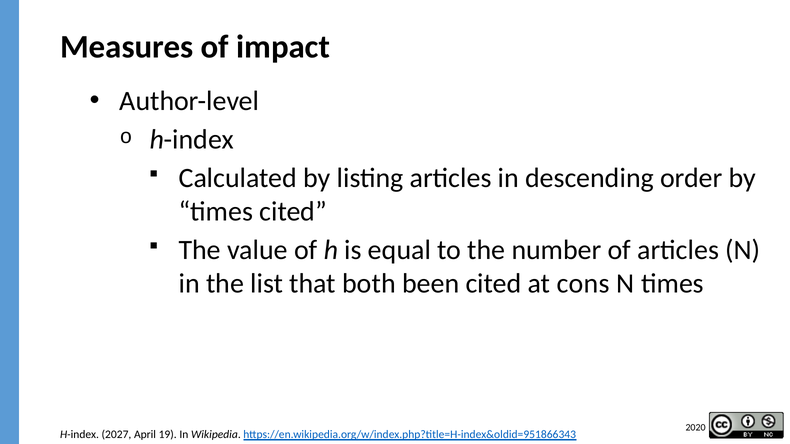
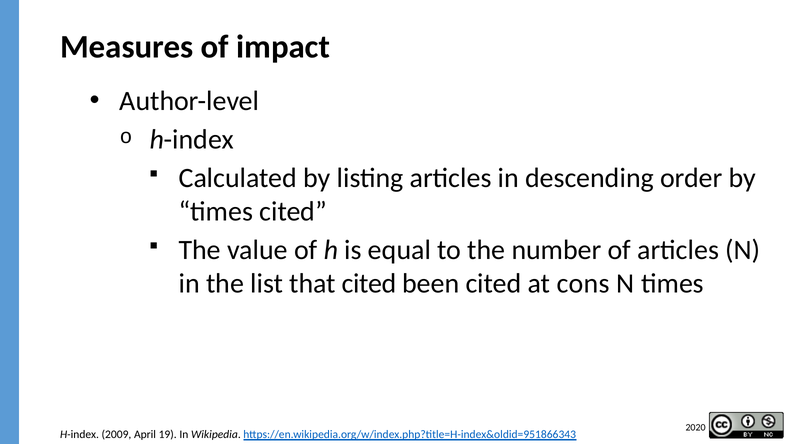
that both: both -> cited
2027: 2027 -> 2009
